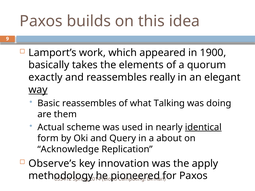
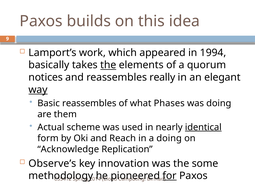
1900: 1900 -> 1994
the at (108, 65) underline: none -> present
exactly: exactly -> notices
Talking: Talking -> Phases
Query: Query -> Reach
a about: about -> doing
apply: apply -> some
for underline: none -> present
